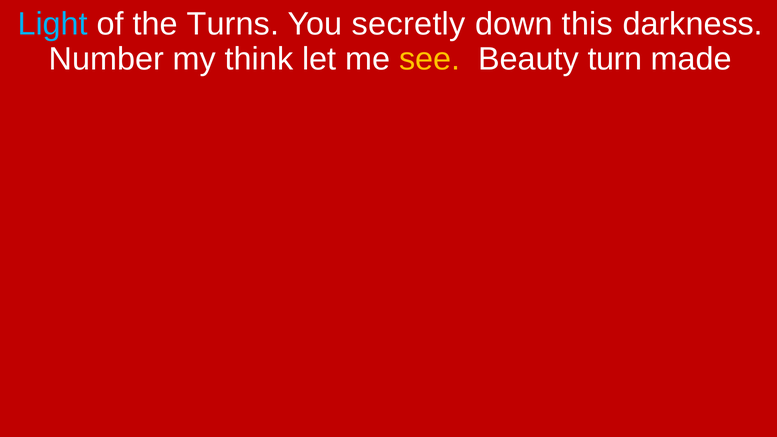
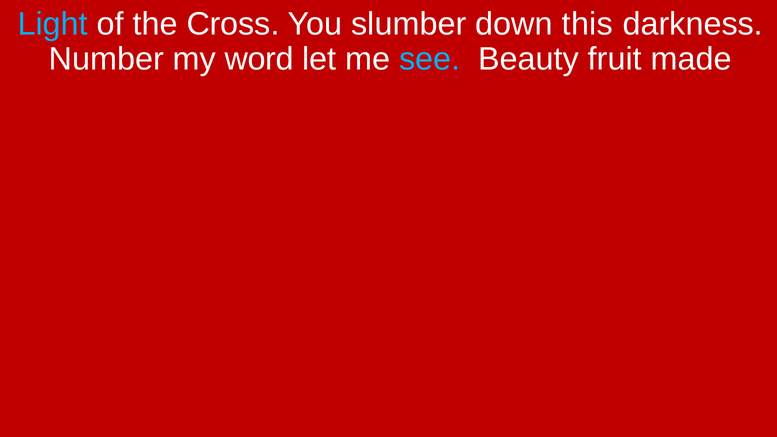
Turns: Turns -> Cross
secretly: secretly -> slumber
think: think -> word
see colour: yellow -> light blue
turn: turn -> fruit
